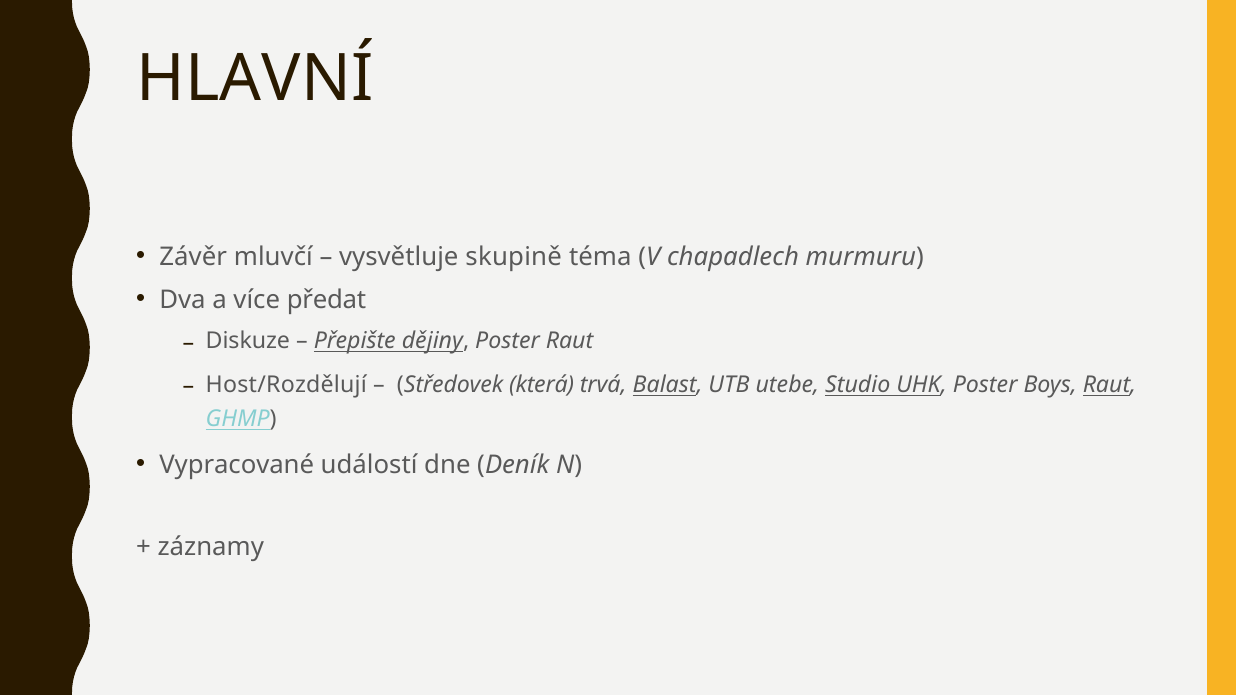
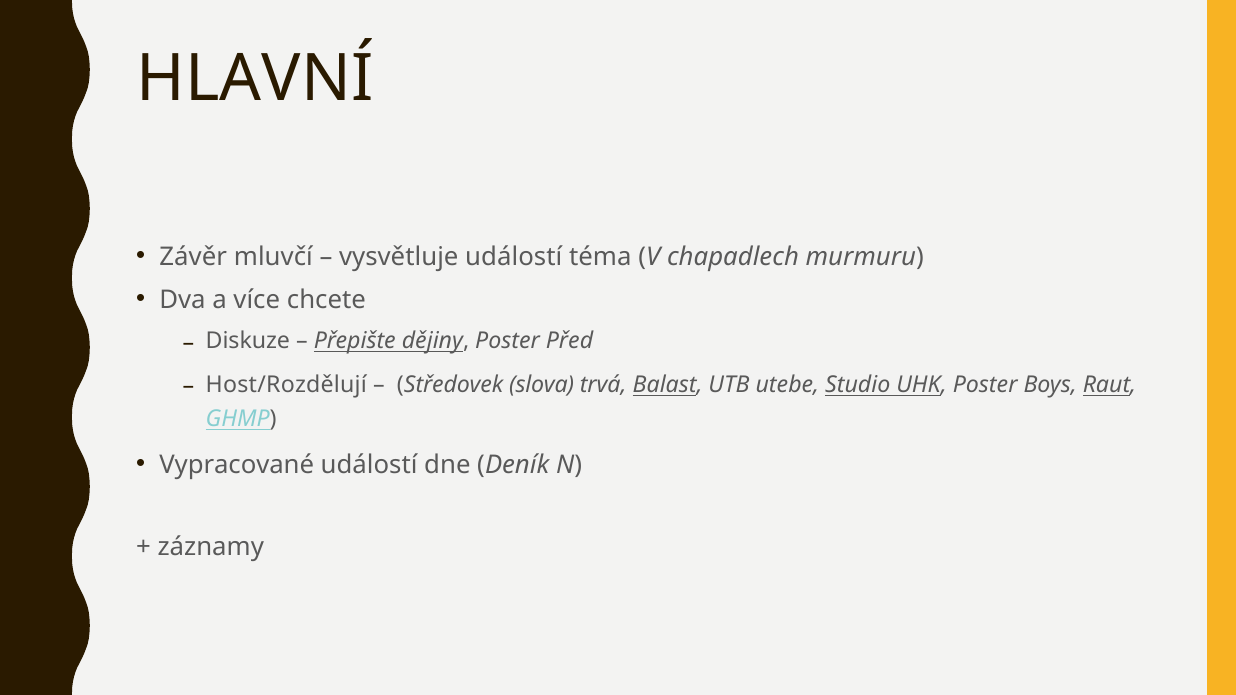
vysvětluje skupině: skupině -> událostí
předat: předat -> chcete
Poster Raut: Raut -> Před
která: která -> slova
